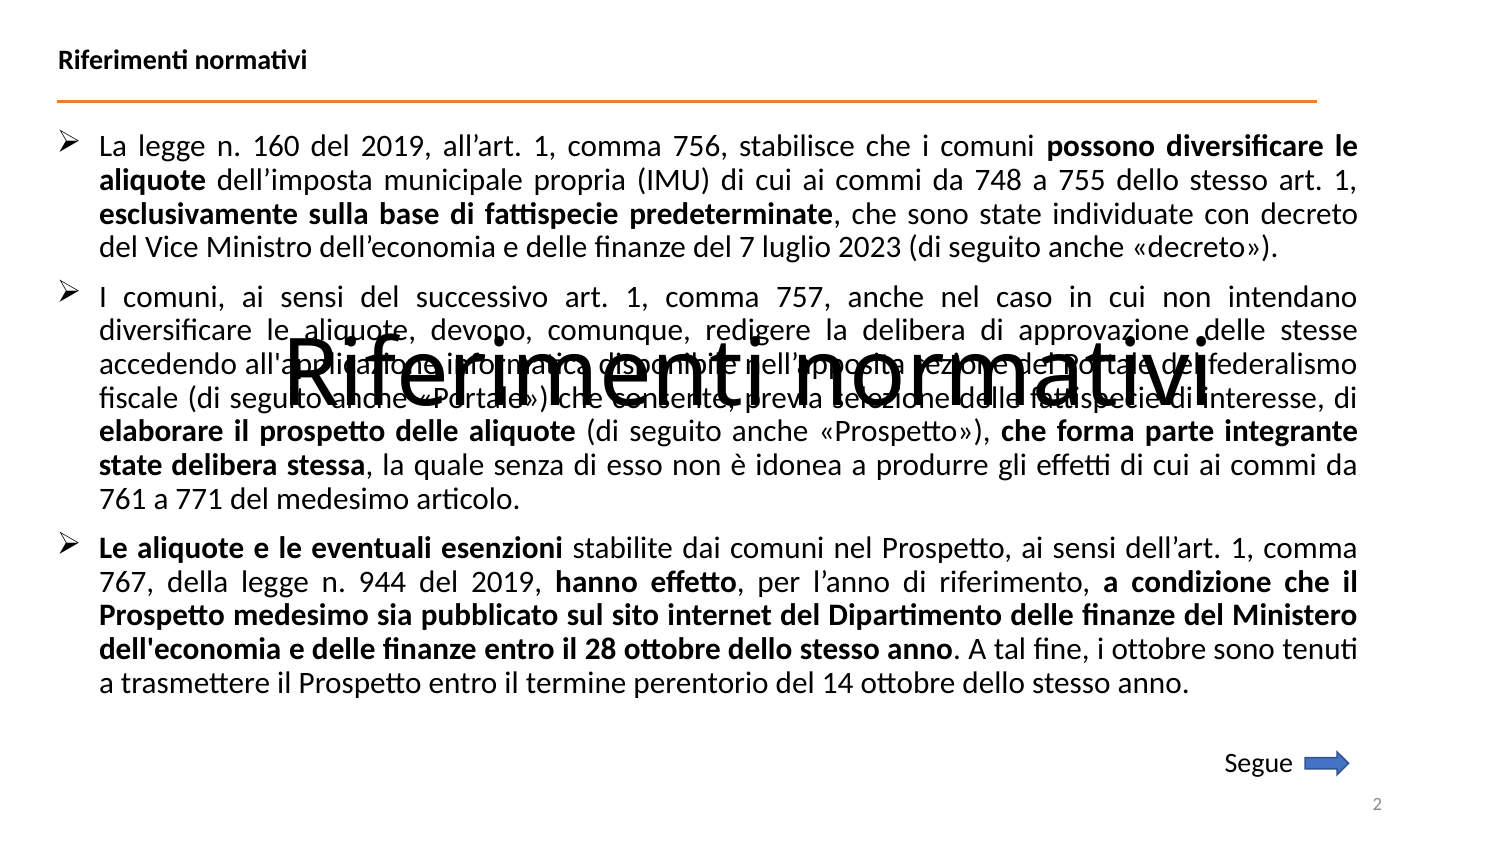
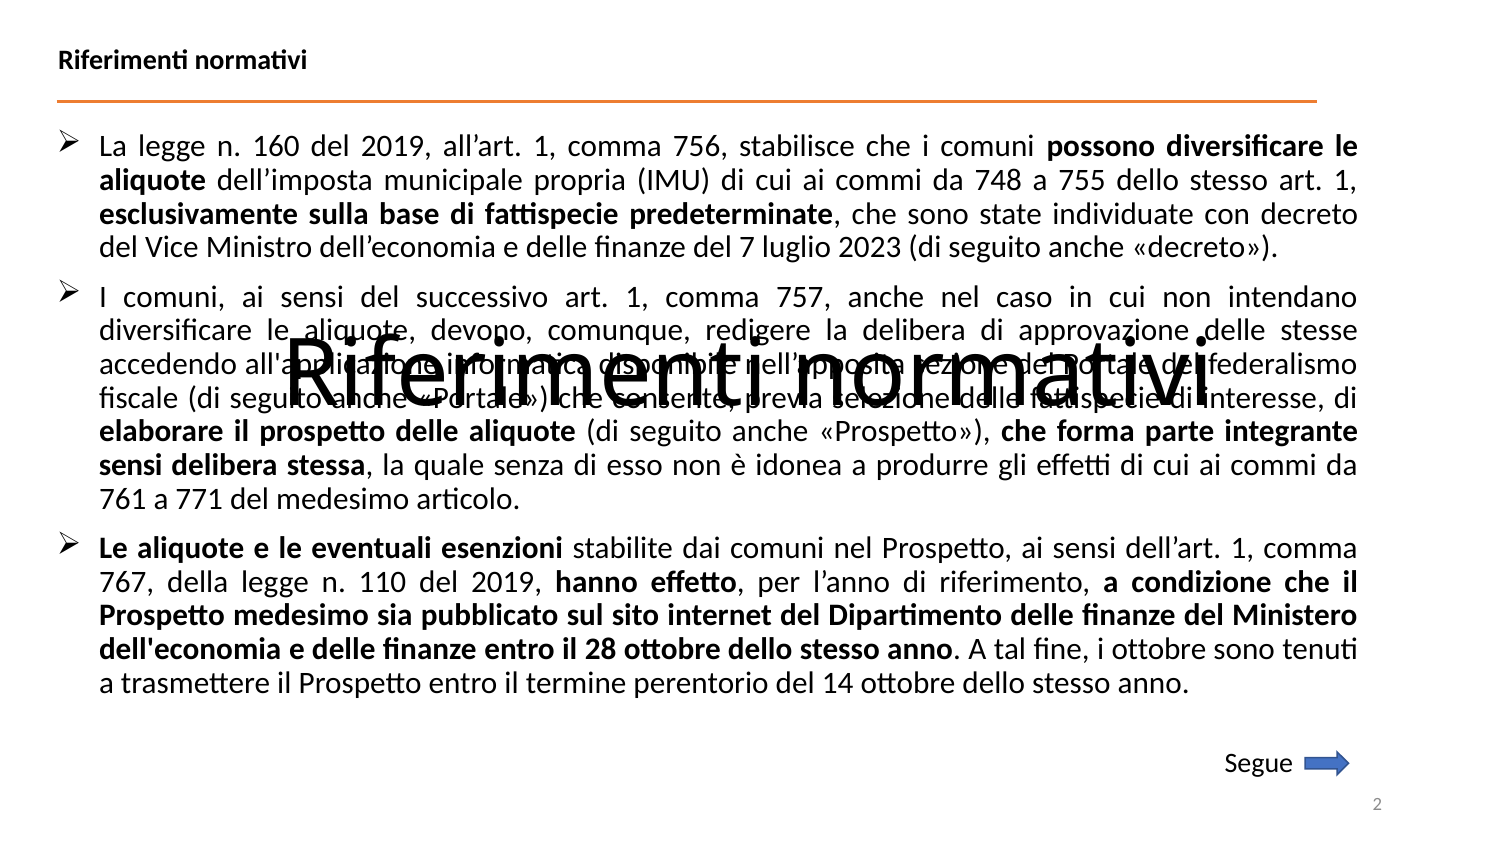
state at (131, 465): state -> sensi
944: 944 -> 110
